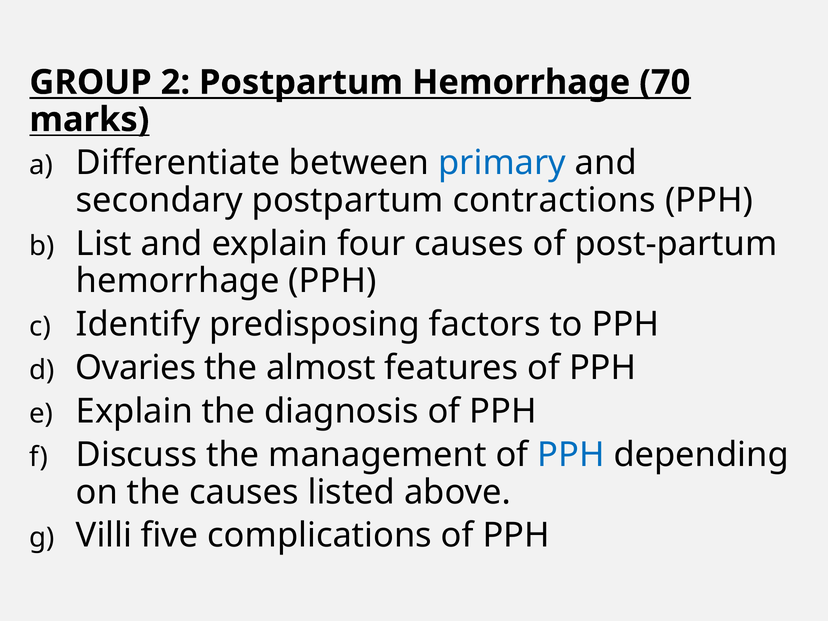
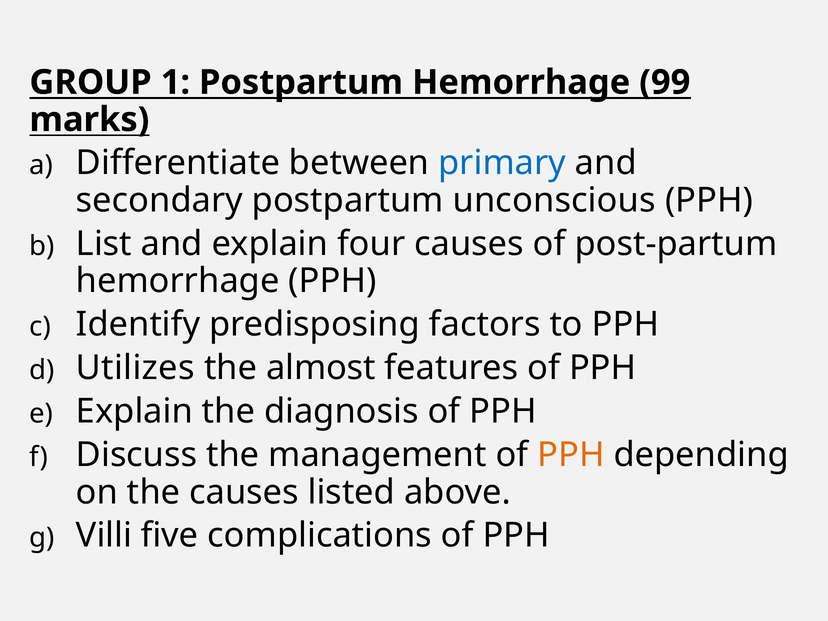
2: 2 -> 1
70: 70 -> 99
contractions: contractions -> unconscious
Ovaries: Ovaries -> Utilizes
PPH at (571, 455) colour: blue -> orange
